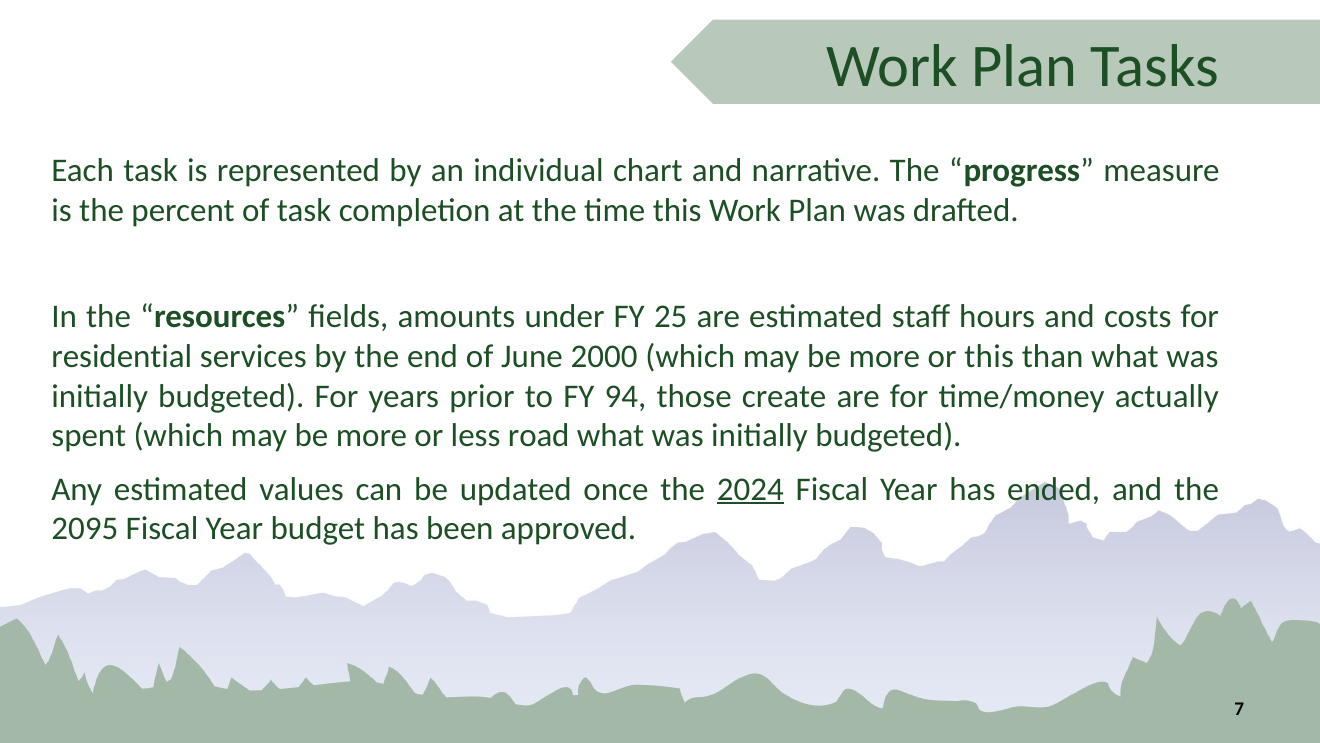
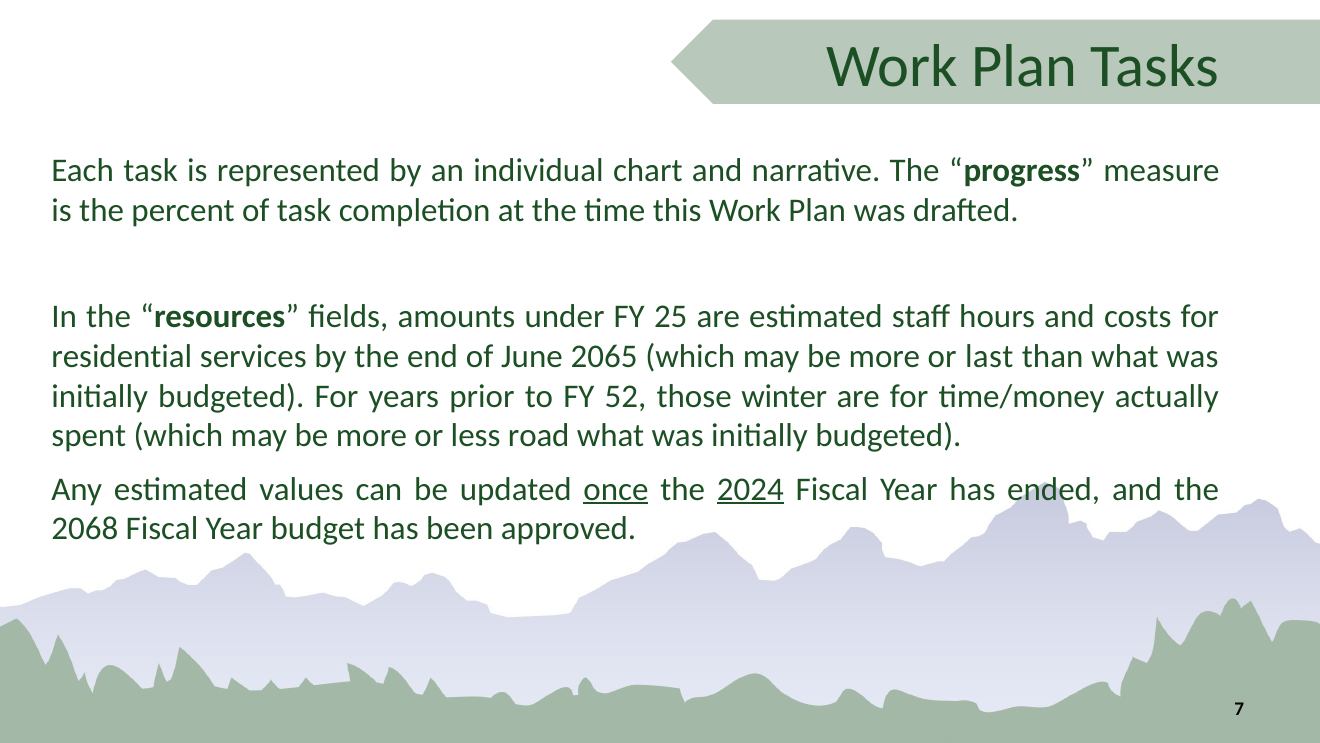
2000: 2000 -> 2065
or this: this -> last
94: 94 -> 52
create: create -> winter
once underline: none -> present
2095: 2095 -> 2068
